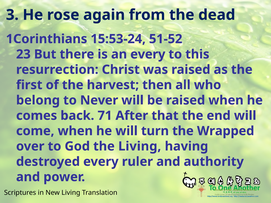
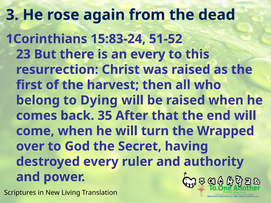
15:53-24: 15:53-24 -> 15:83-24
Never: Never -> Dying
71: 71 -> 35
the Living: Living -> Secret
